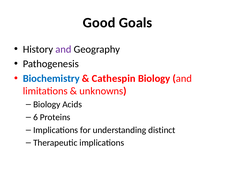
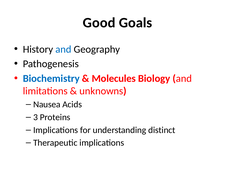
and at (63, 49) colour: purple -> blue
Cathespin: Cathespin -> Molecules
Biology at (47, 105): Biology -> Nausea
6: 6 -> 3
